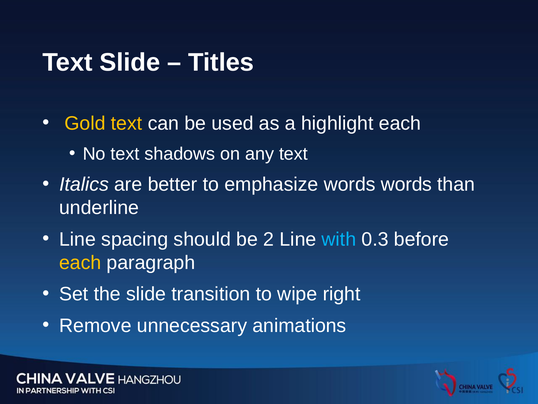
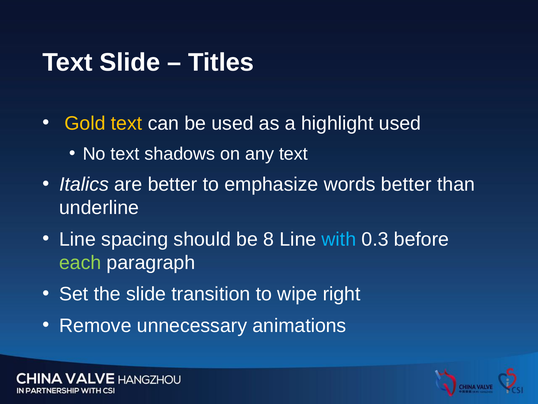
highlight each: each -> used
words words: words -> better
2: 2 -> 8
each at (80, 262) colour: yellow -> light green
